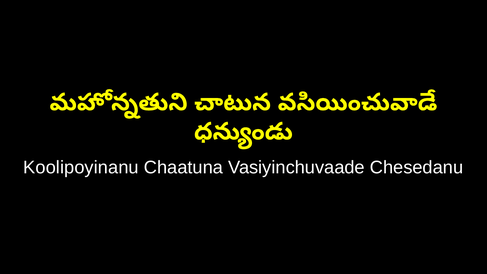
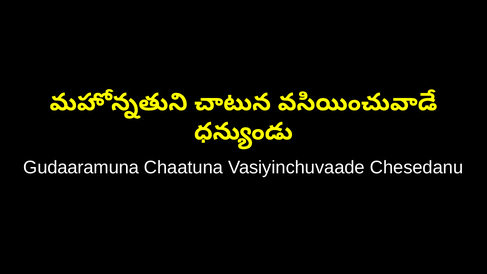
Koolipoyinanu: Koolipoyinanu -> Gudaaramuna
